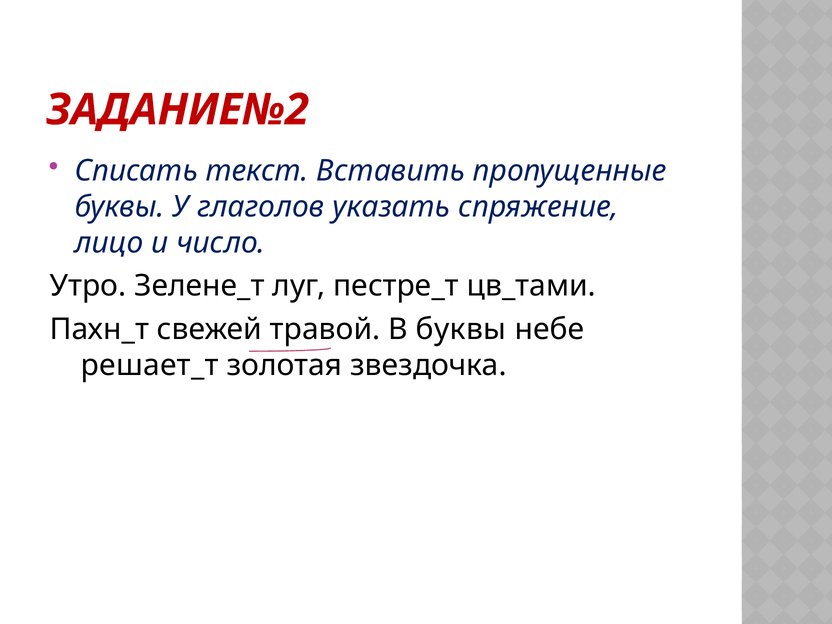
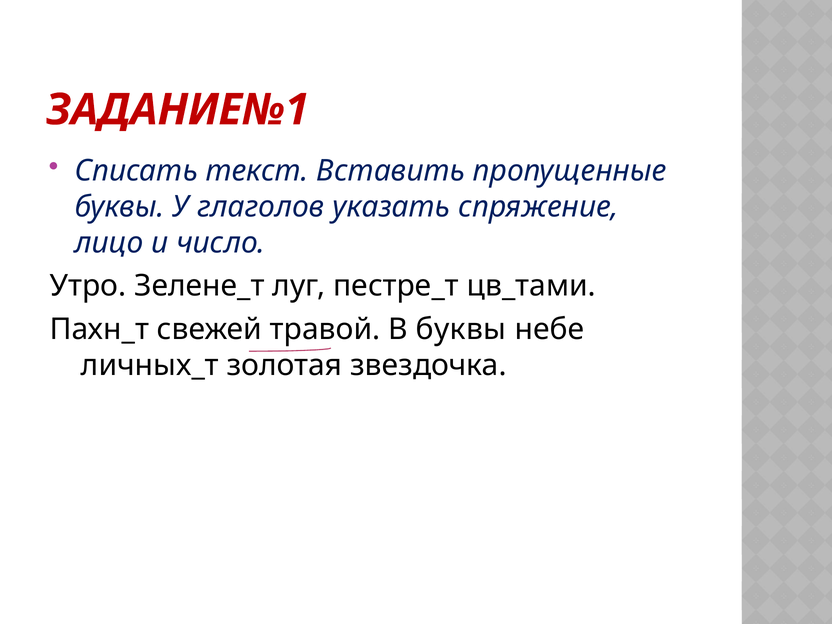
ЗАДАНИЕ№2: ЗАДАНИЕ№2 -> ЗАДАНИЕ№1
решает_т: решает_т -> личных_т
